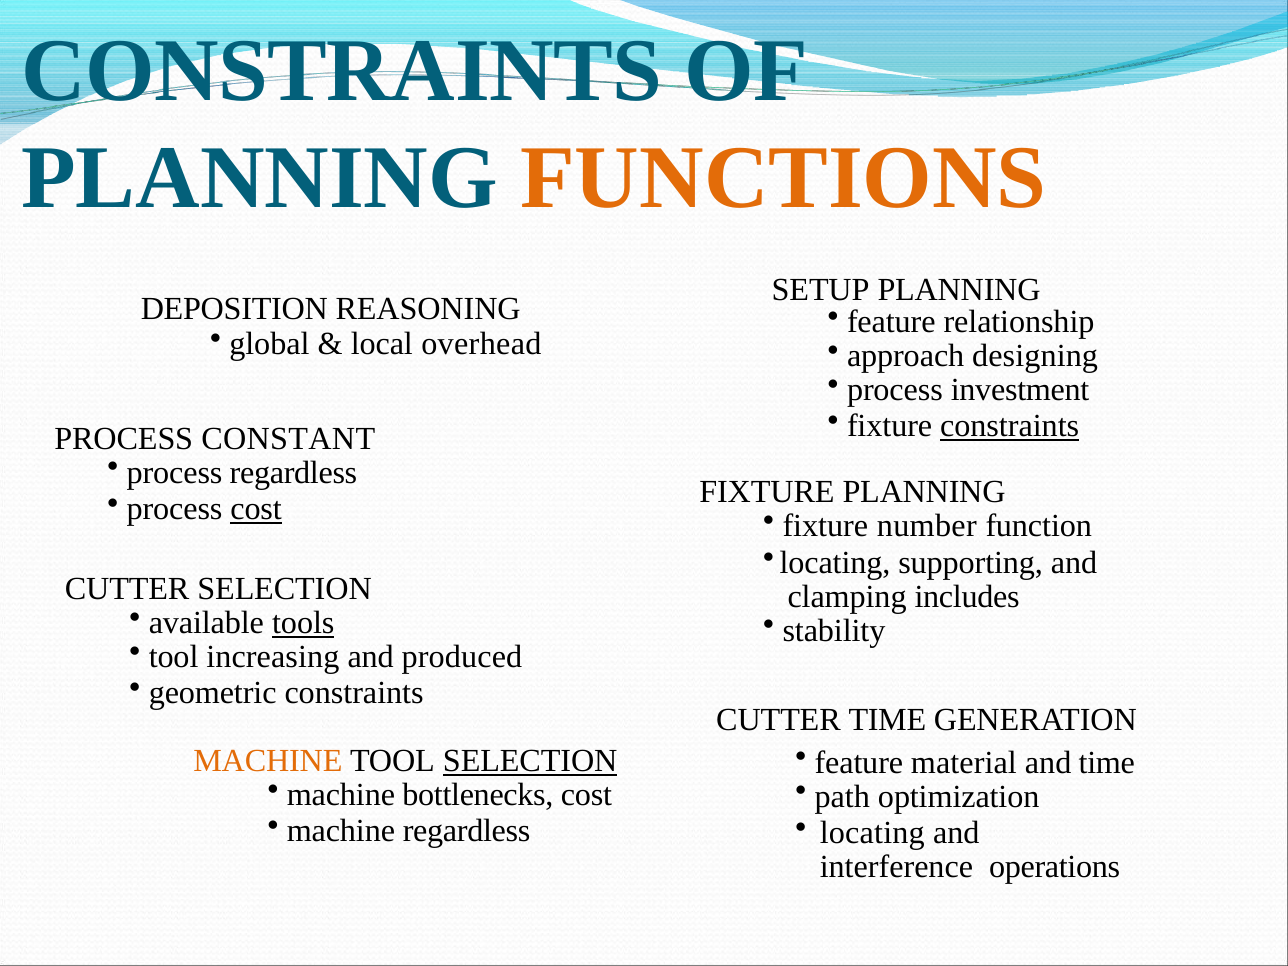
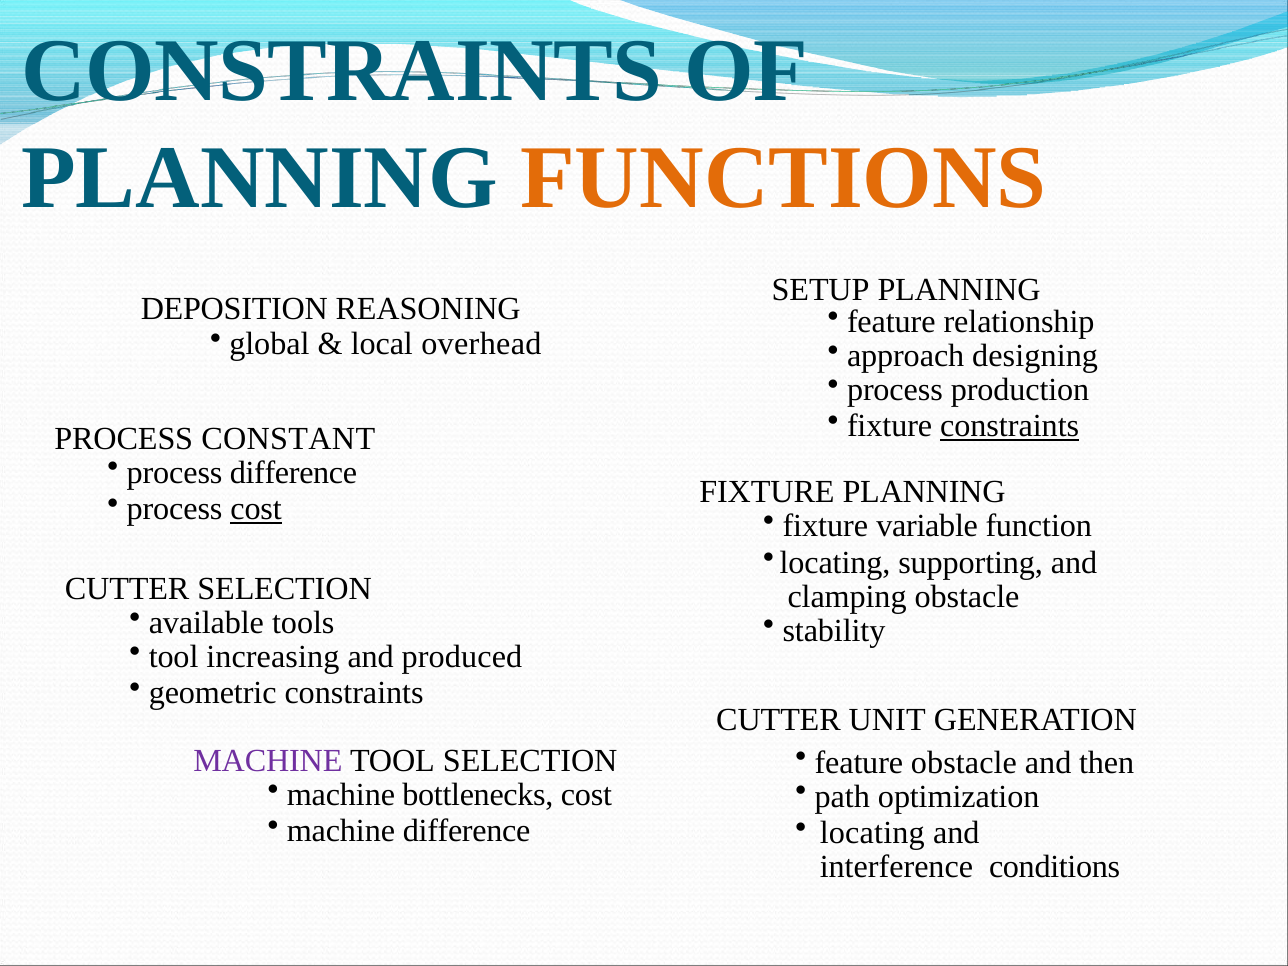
investment: investment -> production
process regardless: regardless -> difference
number: number -> variable
clamping includes: includes -> obstacle
tools underline: present -> none
CUTTER TIME: TIME -> UNIT
feature material: material -> obstacle
and time: time -> then
MACHINE at (268, 761) colour: orange -> purple
SELECTION at (530, 761) underline: present -> none
machine regardless: regardless -> difference
operations: operations -> conditions
